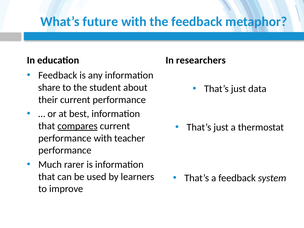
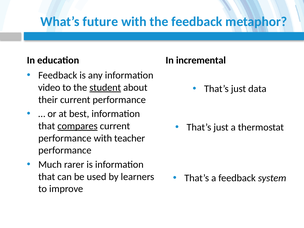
researchers: researchers -> incremental
share: share -> video
student underline: none -> present
